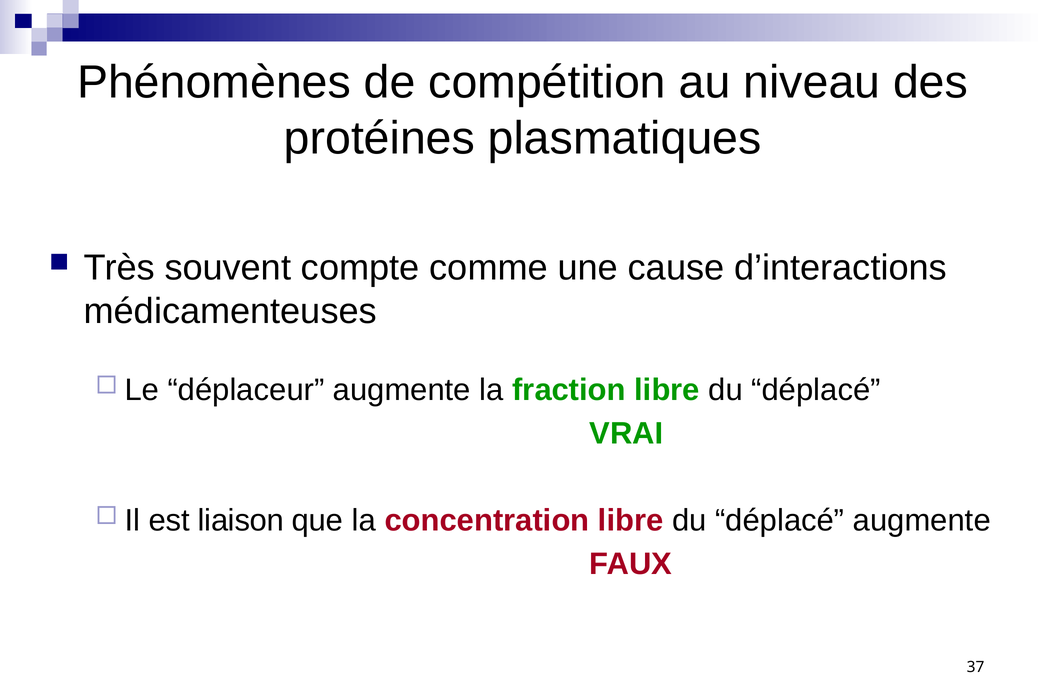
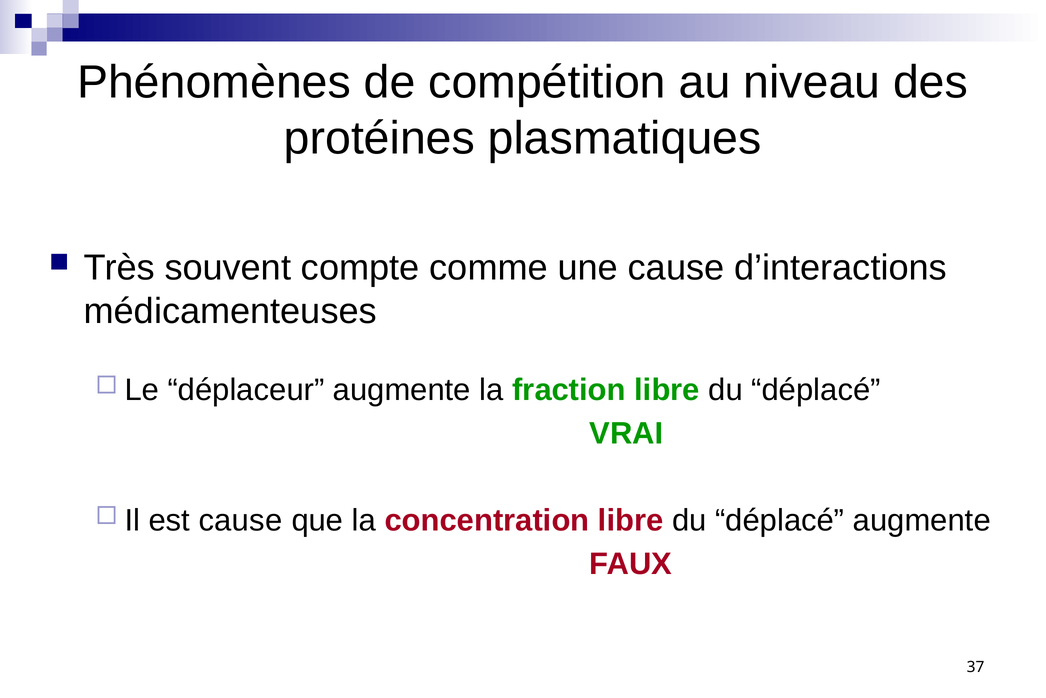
est liaison: liaison -> cause
